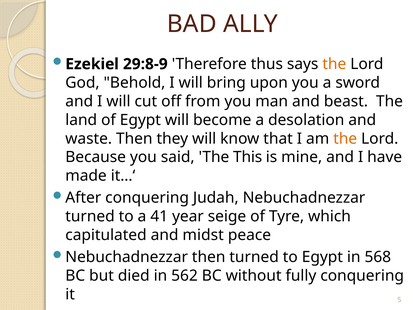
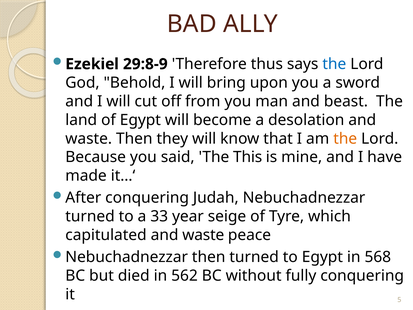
the at (334, 64) colour: orange -> blue
41: 41 -> 33
capitulated and midst: midst -> waste
